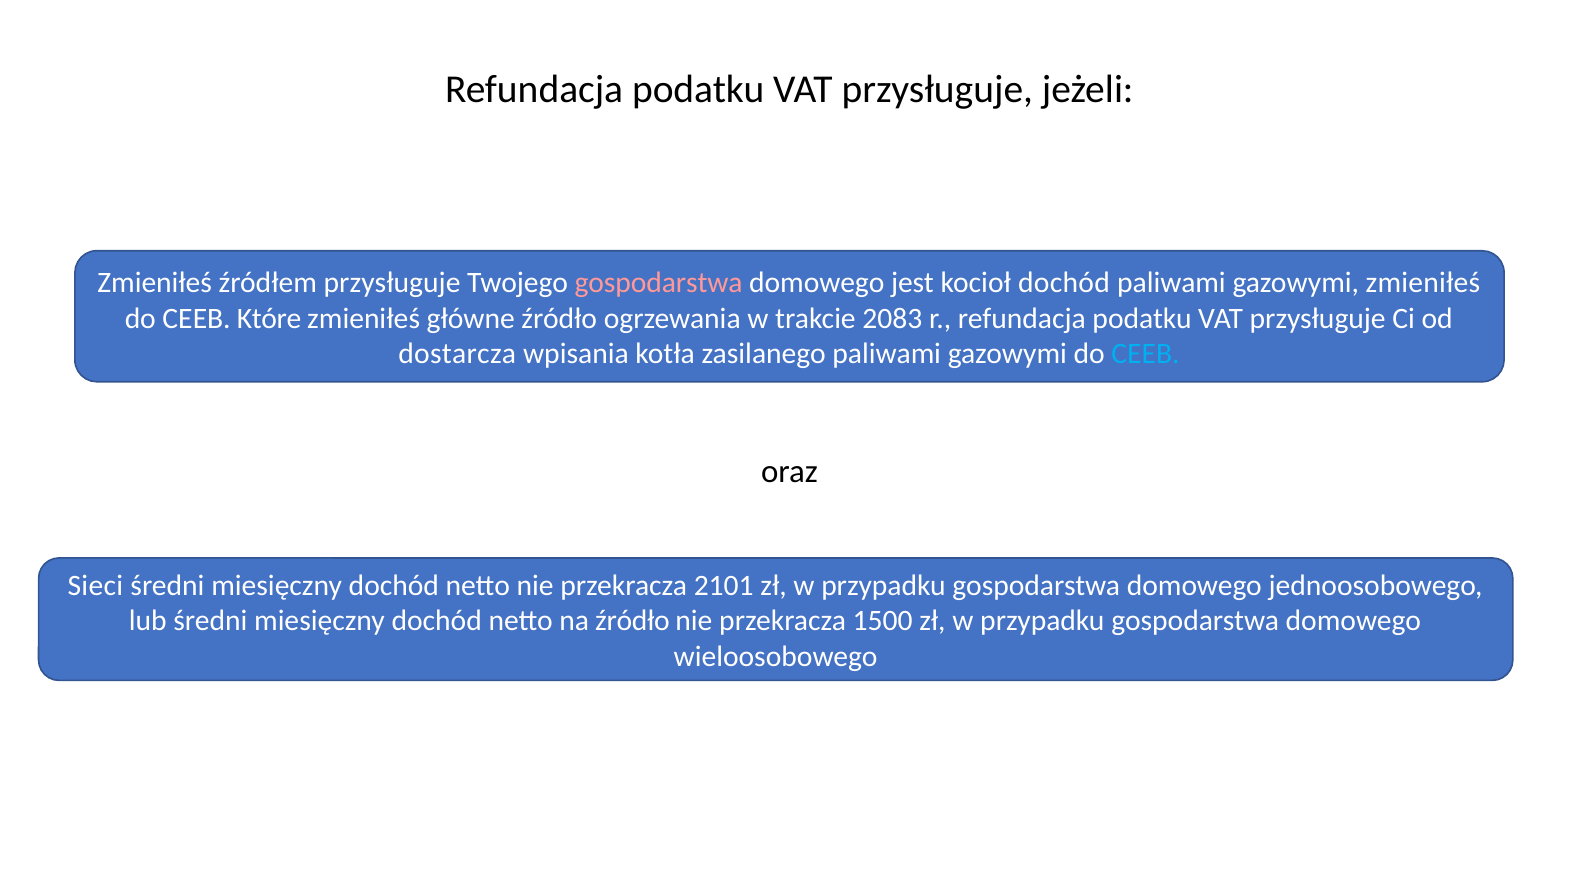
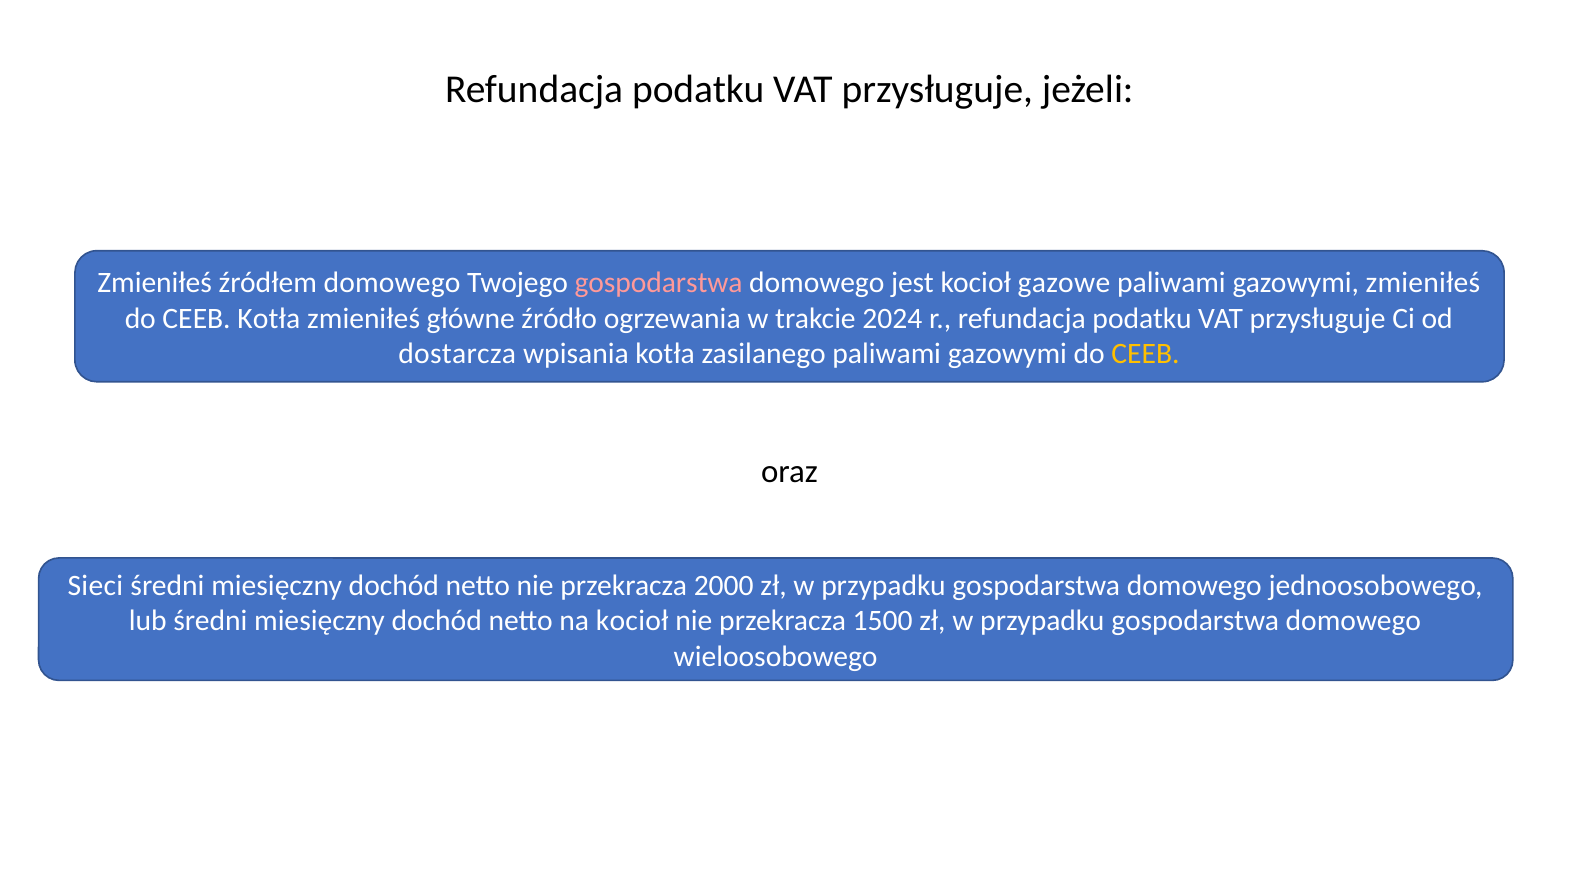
źródłem przysługuje: przysługuje -> domowego
kocioł dochód: dochód -> gazowe
CEEB Które: Które -> Kotła
2083: 2083 -> 2024
CEEB at (1146, 354) colour: light blue -> yellow
2101: 2101 -> 2000
na źródło: źródło -> kocioł
